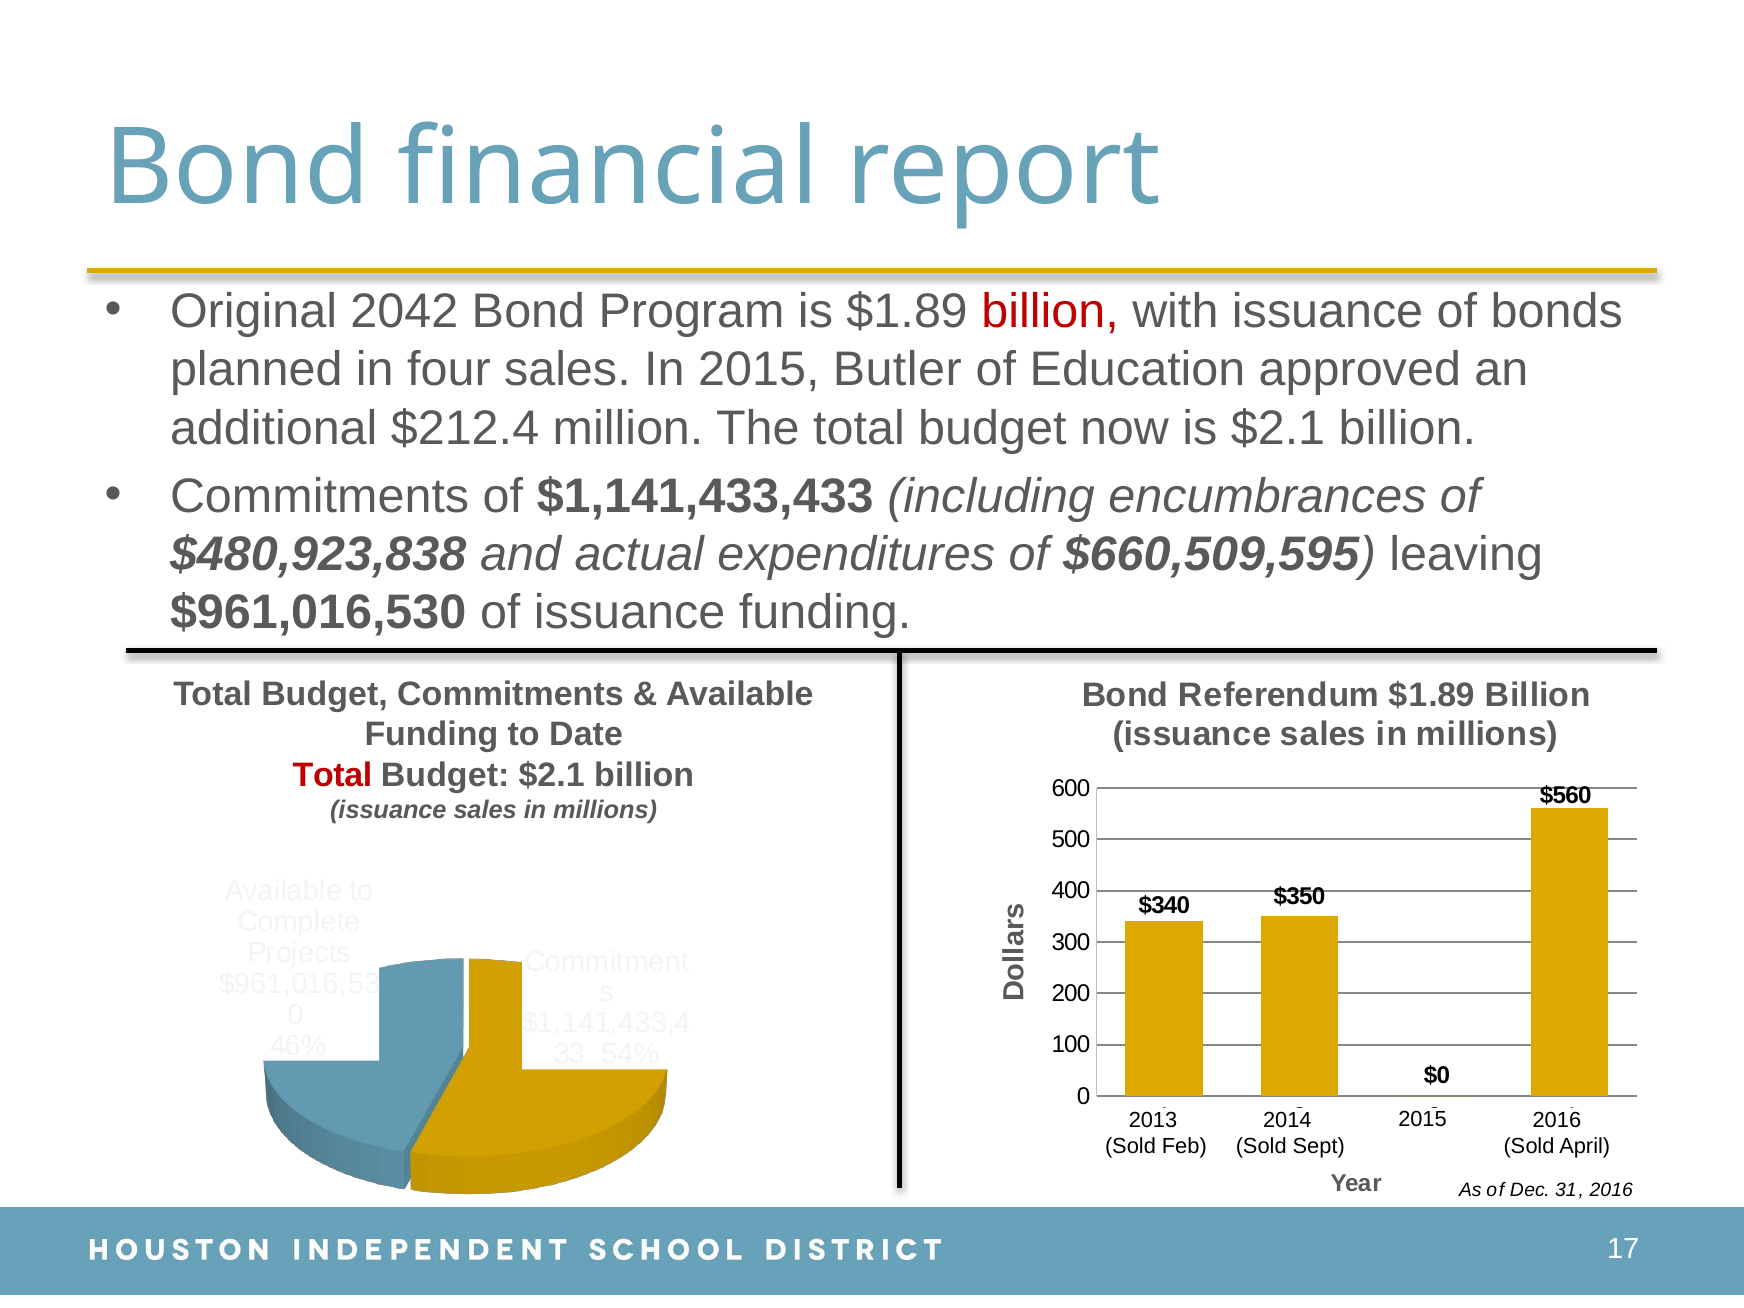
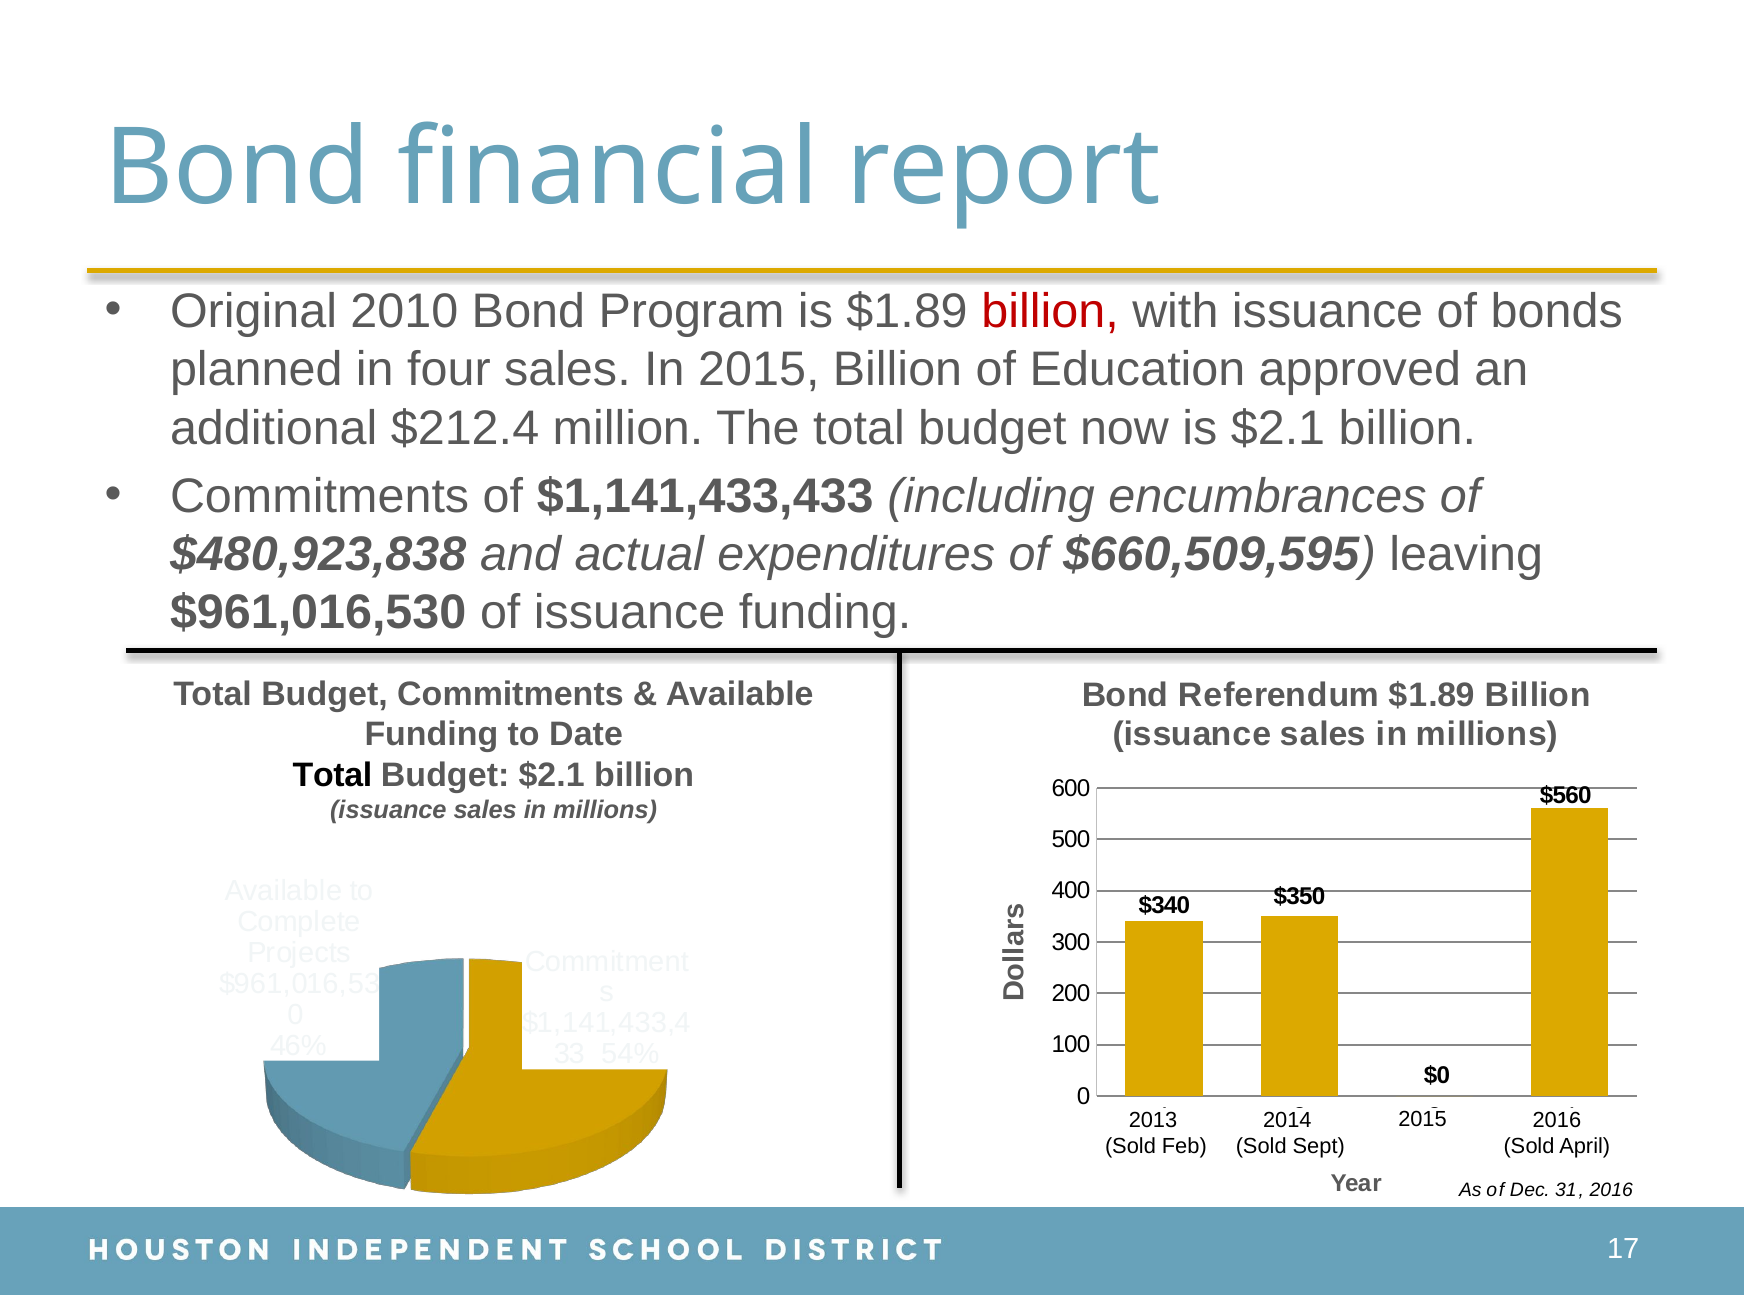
2042: 2042 -> 2010
2015 Butler: Butler -> Billion
Total at (332, 775) colour: red -> black
